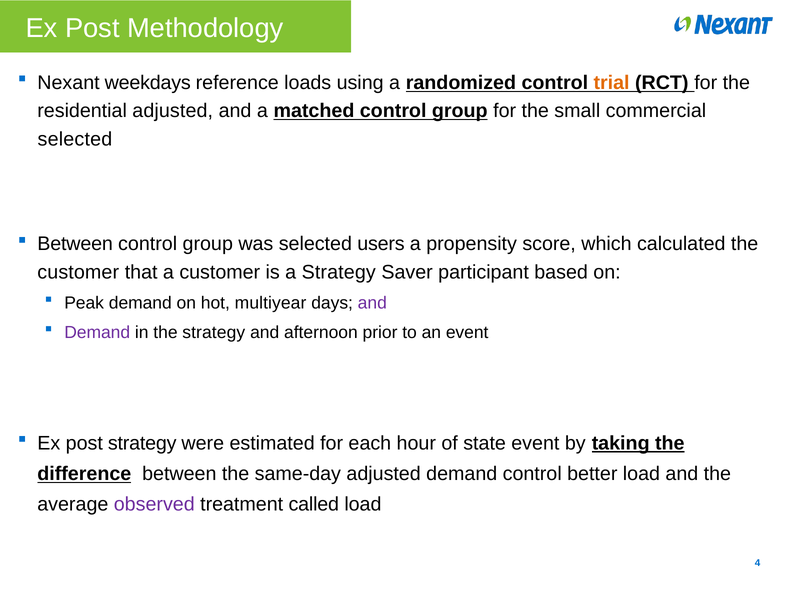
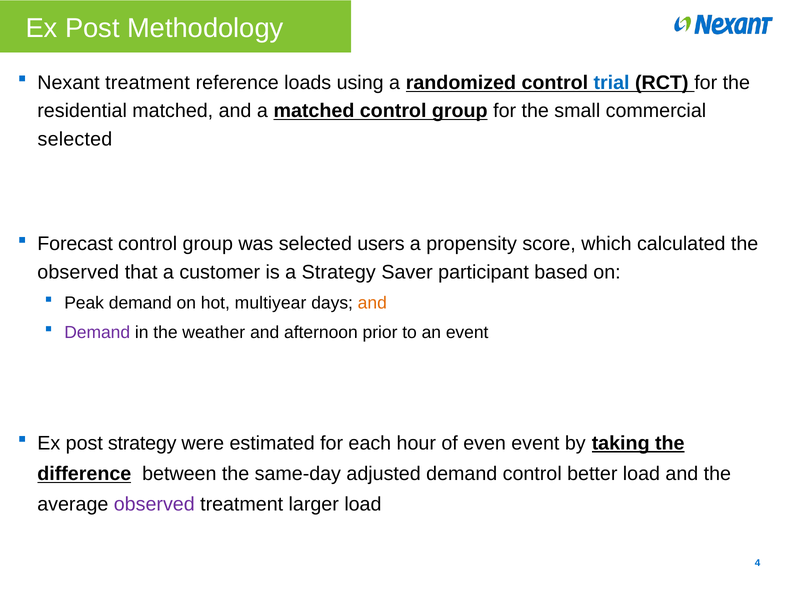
Nexant weekdays: weekdays -> treatment
trial colour: orange -> blue
residential adjusted: adjusted -> matched
Between at (75, 244): Between -> Forecast
customer at (78, 272): customer -> observed
and at (372, 303) colour: purple -> orange
the strategy: strategy -> weather
state: state -> even
called: called -> larger
